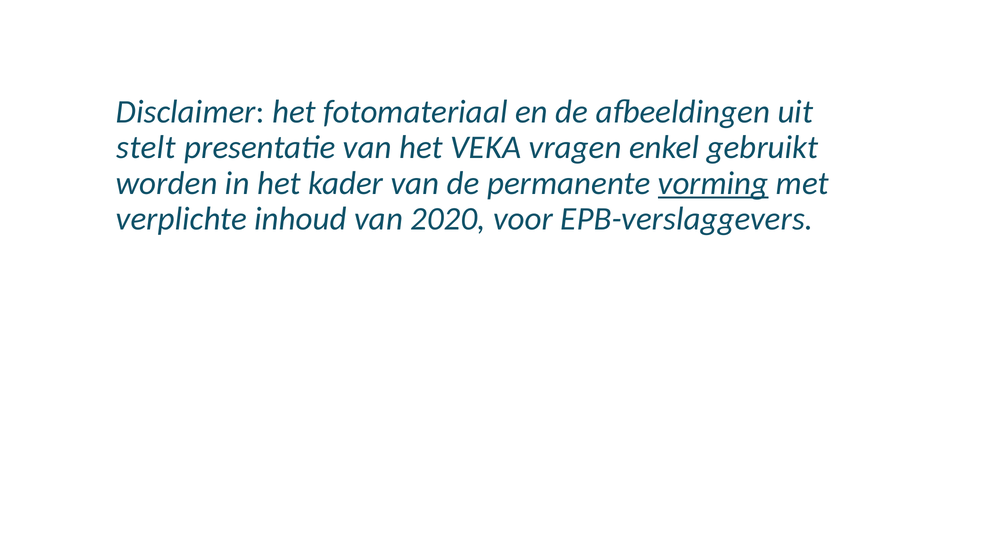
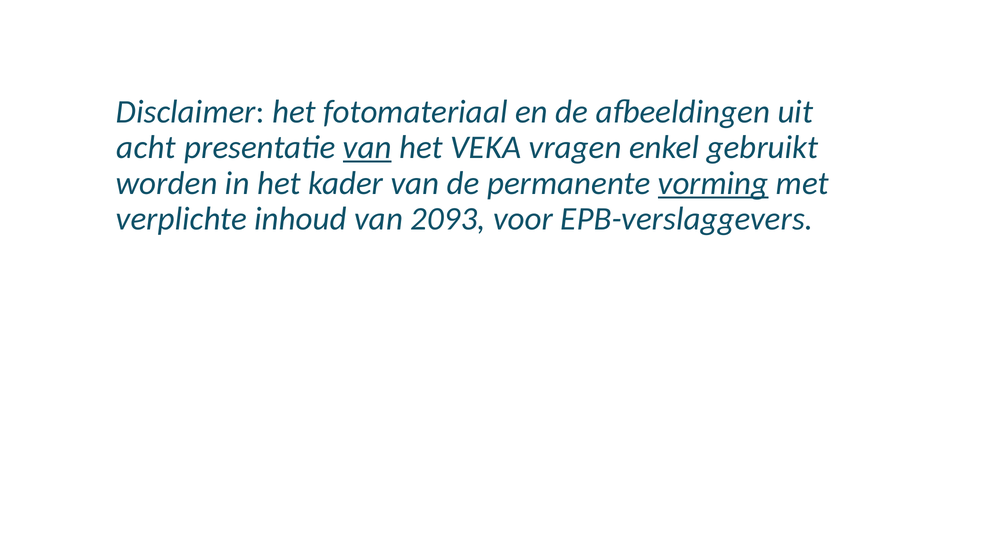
stelt: stelt -> acht
van at (367, 148) underline: none -> present
2020: 2020 -> 2093
